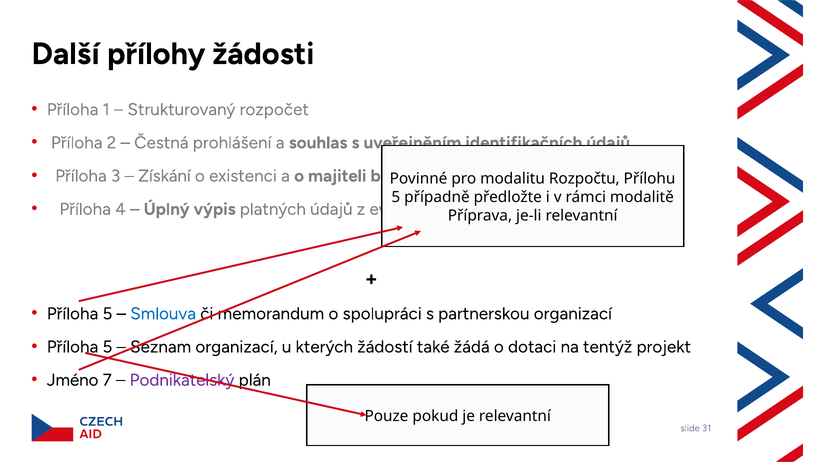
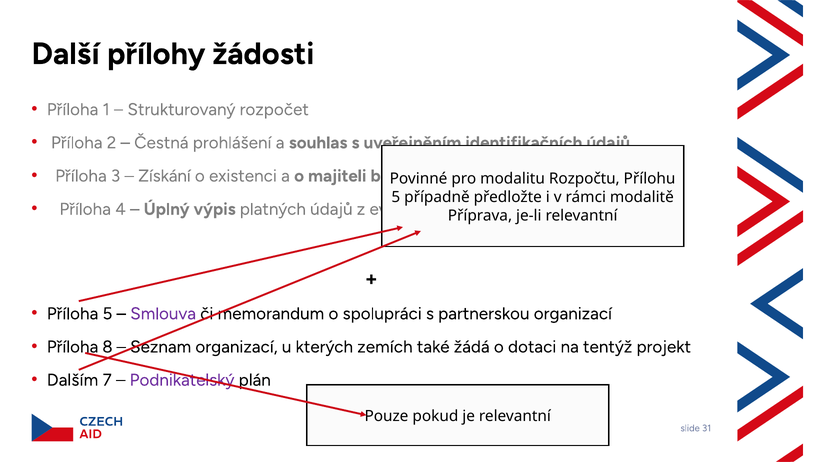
Smlouva colour: blue -> purple
5 at (107, 346): 5 -> 8
žádostí: žádostí -> zemích
Jméno: Jméno -> Dalším
